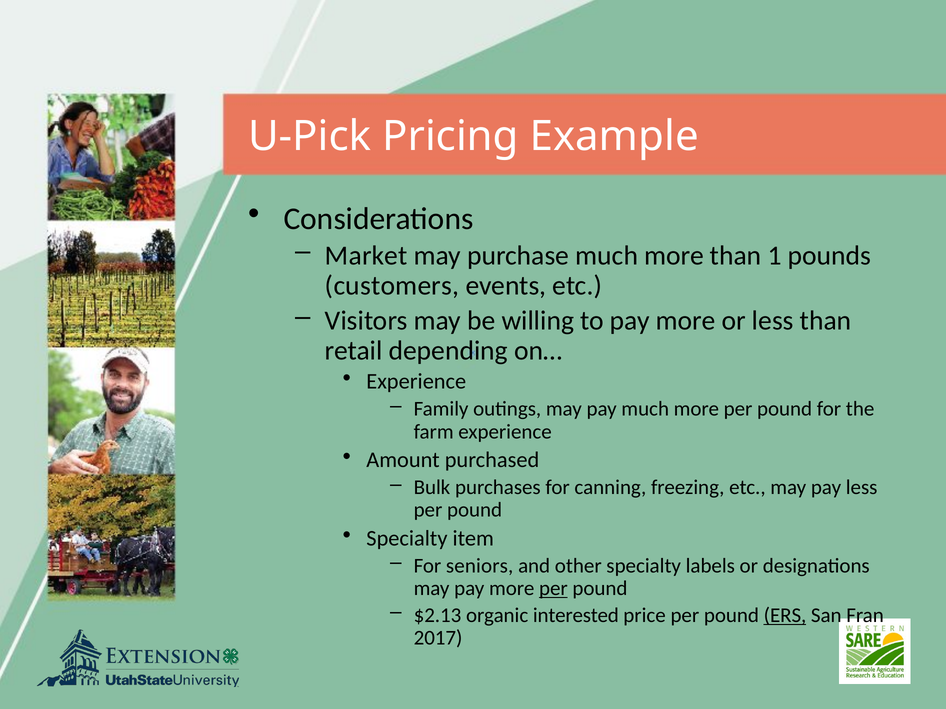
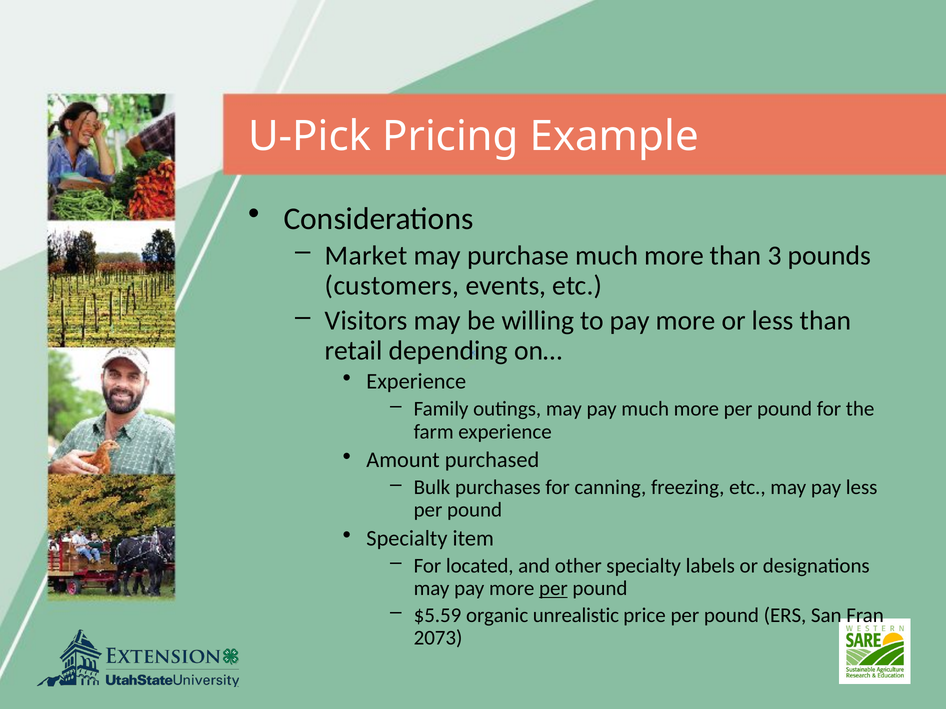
1: 1 -> 3
seniors: seniors -> located
$2.13: $2.13 -> $5.59
interested: interested -> unrealistic
ERS underline: present -> none
2017: 2017 -> 2073
